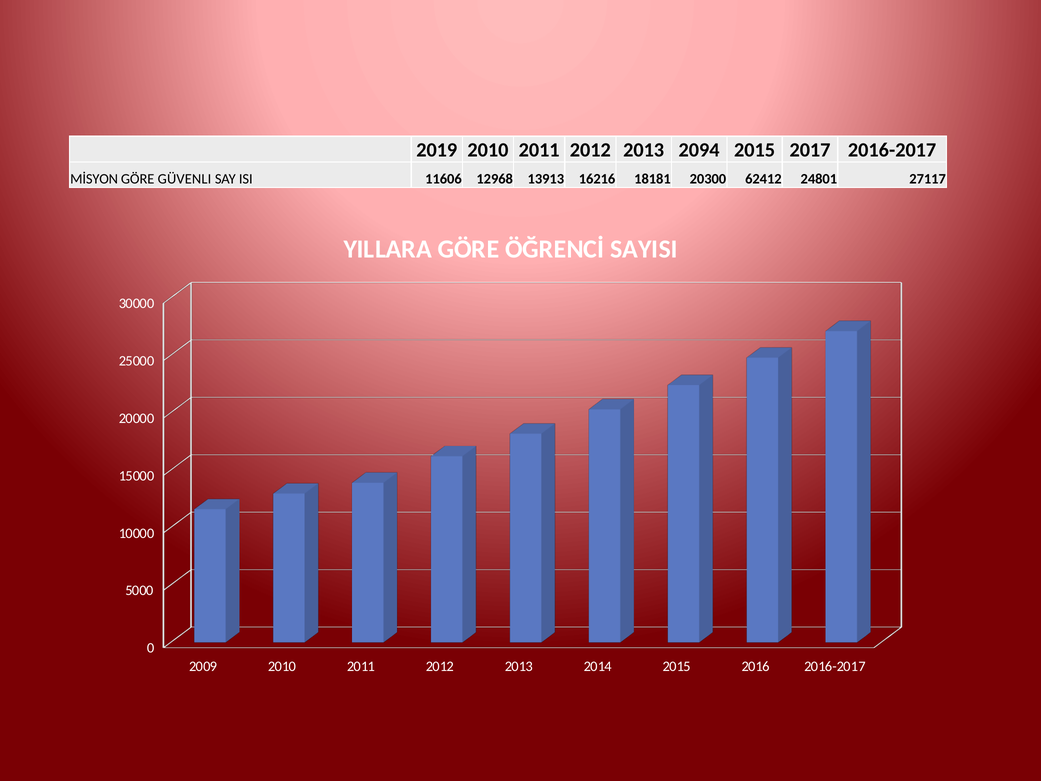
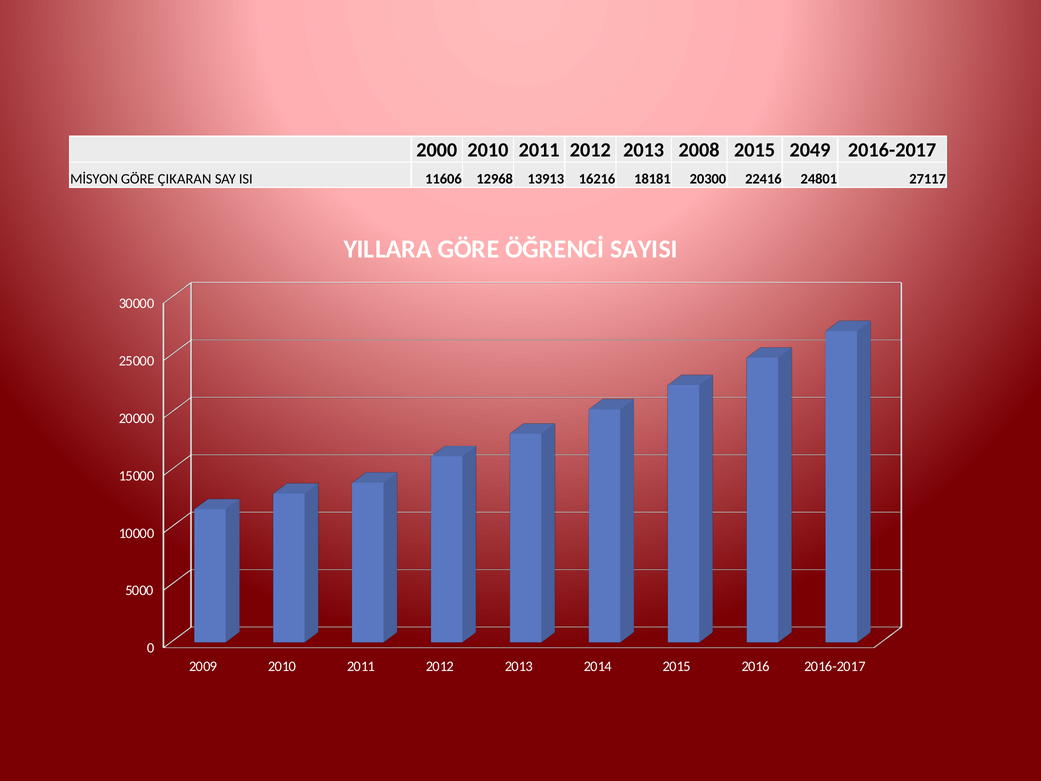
2019: 2019 -> 2000
2094: 2094 -> 2008
2017: 2017 -> 2049
GÜVENLI: GÜVENLI -> ÇIKARAN
62412: 62412 -> 22416
